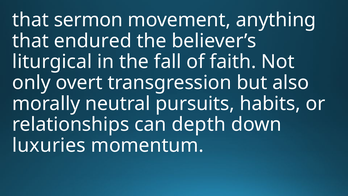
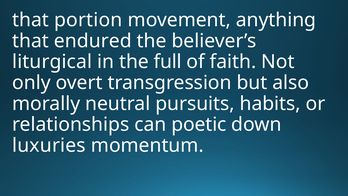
sermon: sermon -> portion
fall: fall -> full
depth: depth -> poetic
